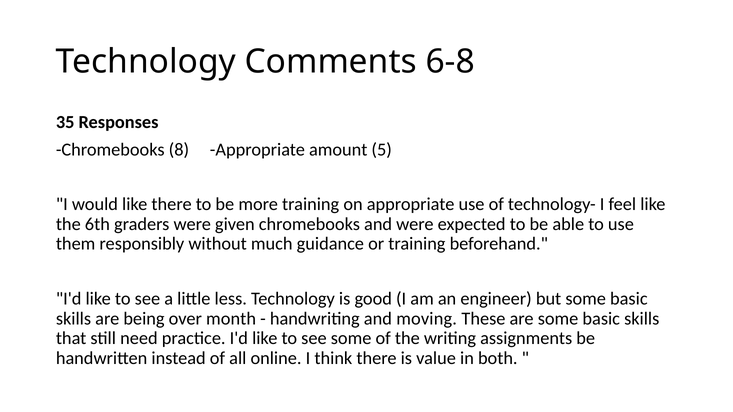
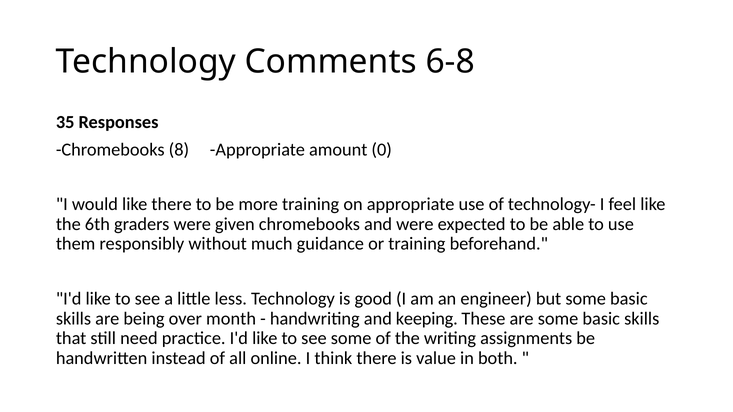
5: 5 -> 0
moving: moving -> keeping
